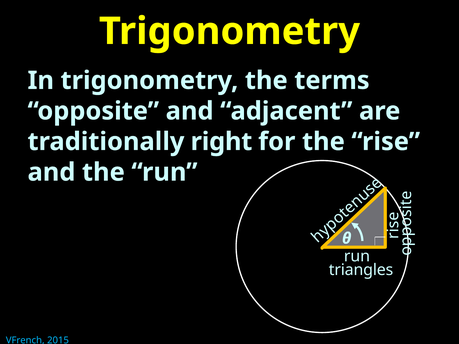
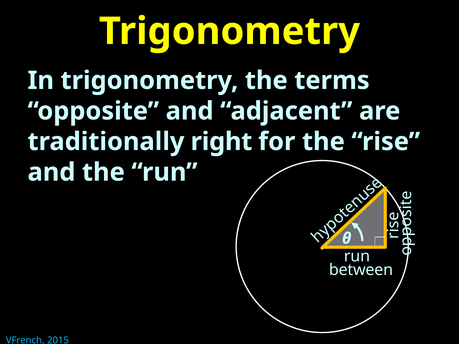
triangles: triangles -> between
